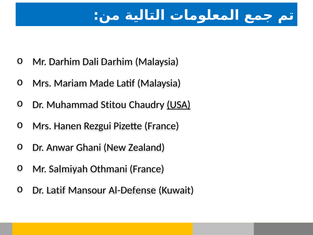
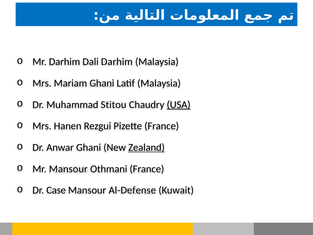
Mariam Made: Made -> Ghani
Zealand underline: none -> present
Mr Salmiyah: Salmiyah -> Mansour
Dr Latif: Latif -> Case
